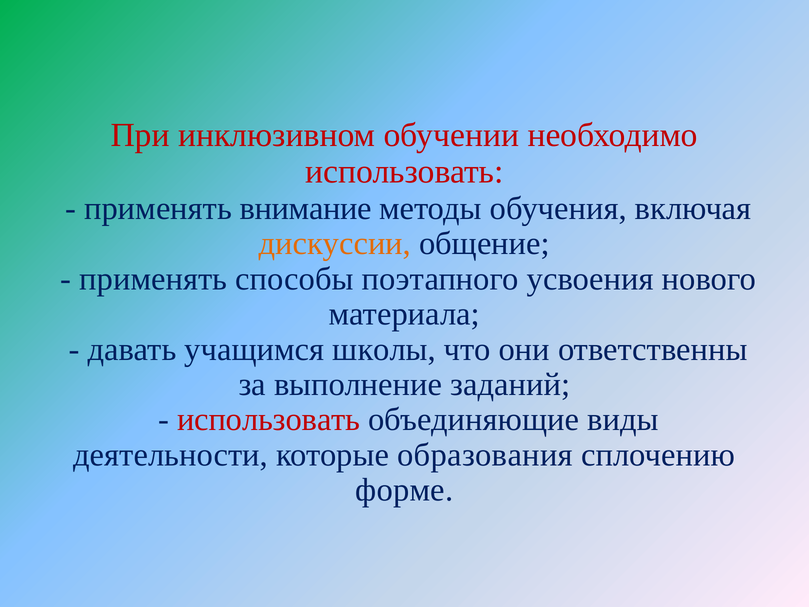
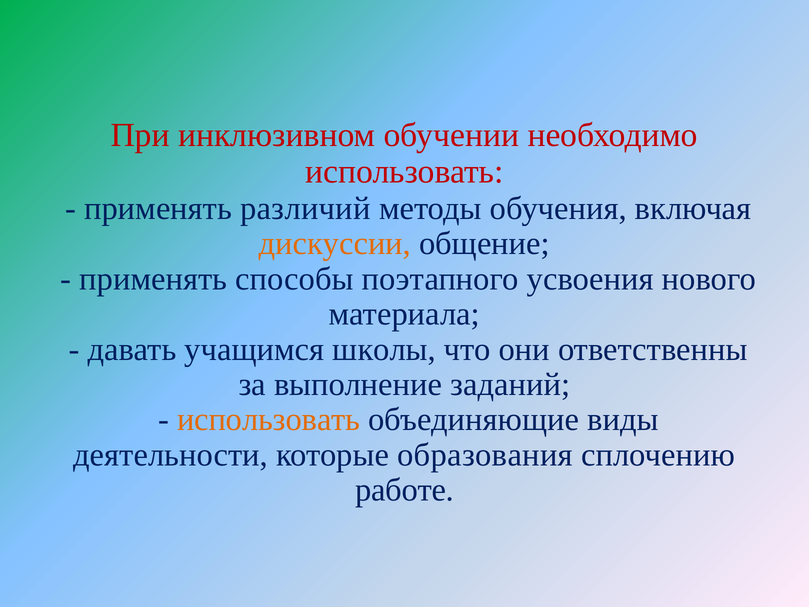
внимание: внимание -> различий
использовать at (269, 420) colour: red -> orange
форме: форме -> работе
